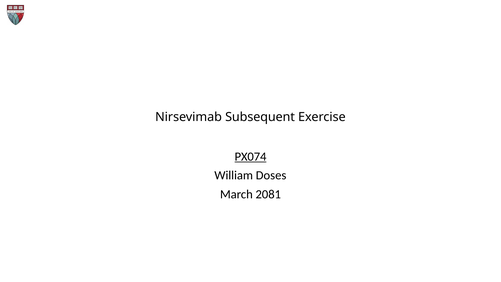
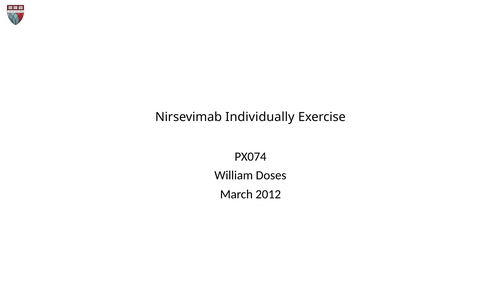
Subsequent: Subsequent -> Individually
PX074 underline: present -> none
2081: 2081 -> 2012
